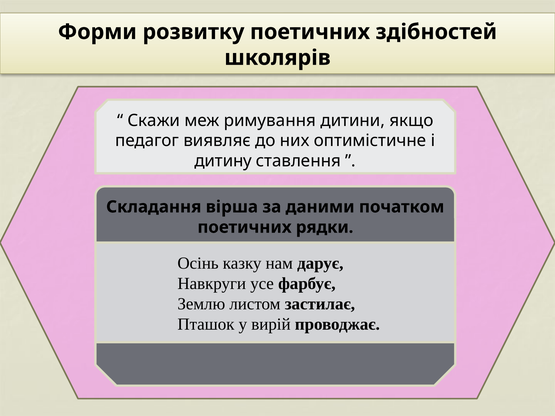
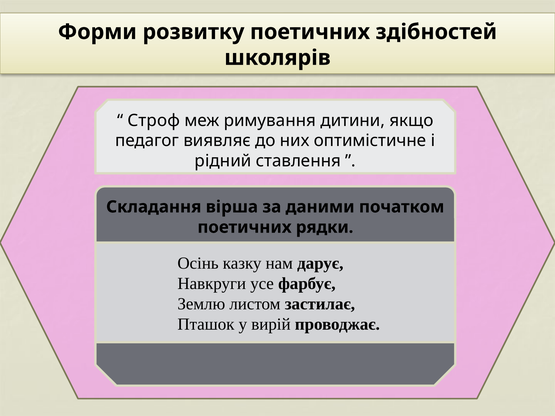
Скажи: Скажи -> Строф
дитину: дитину -> рідний
